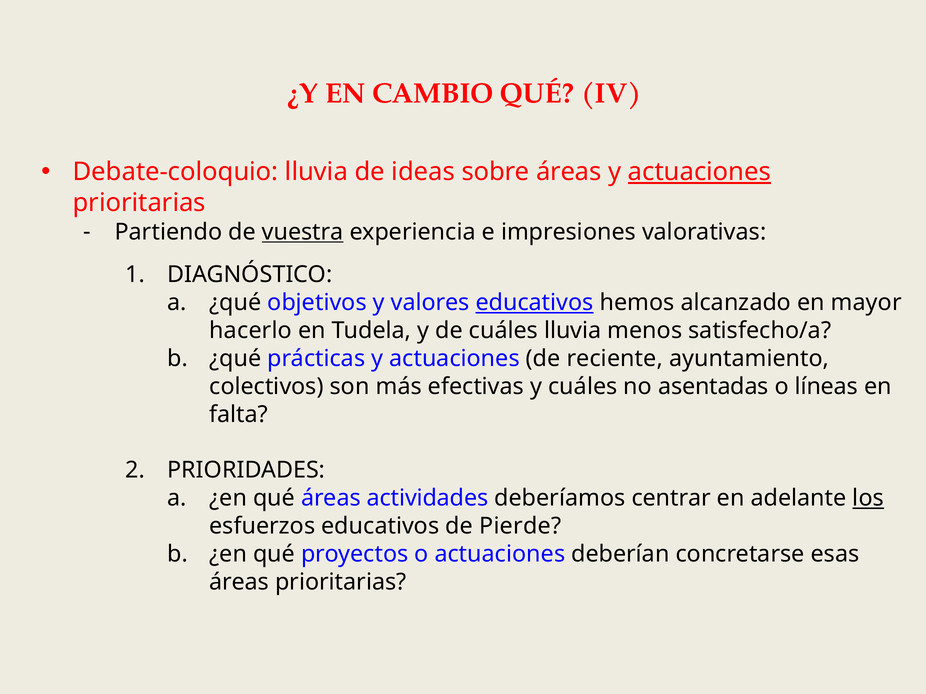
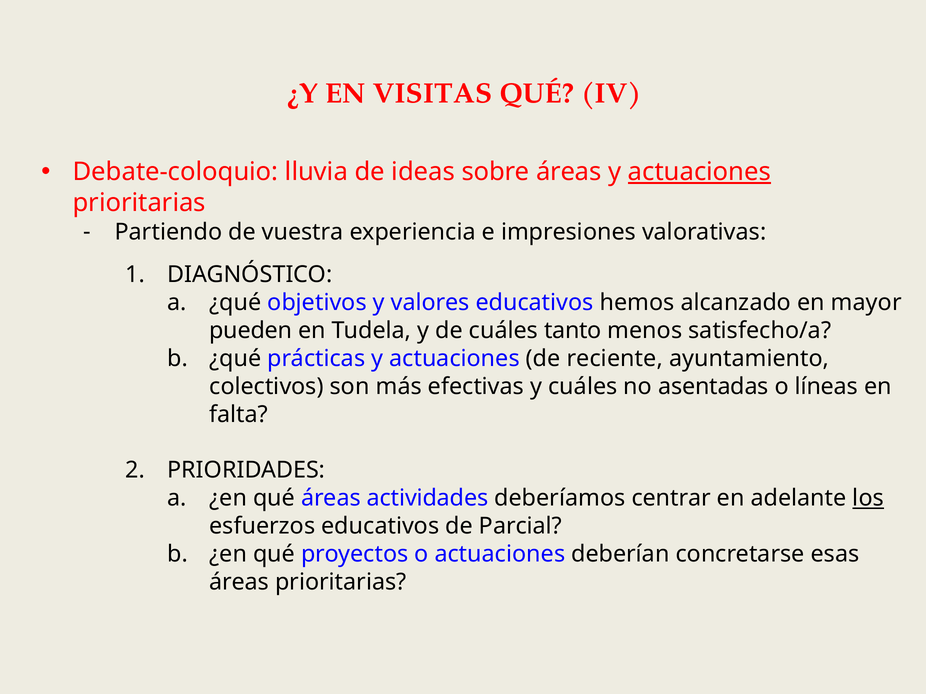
CAMBIO: CAMBIO -> VISITAS
vuestra underline: present -> none
educativos at (535, 303) underline: present -> none
hacerlo: hacerlo -> pueden
cuáles lluvia: lluvia -> tanto
Pierde: Pierde -> Parcial
